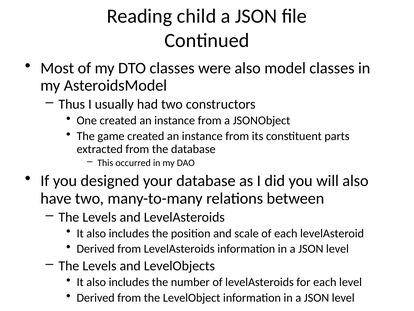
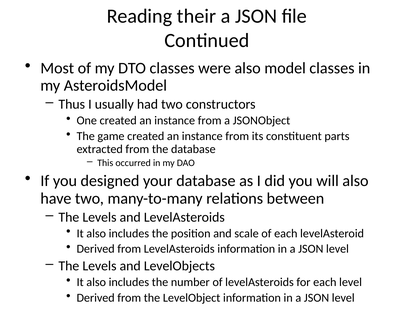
child: child -> their
